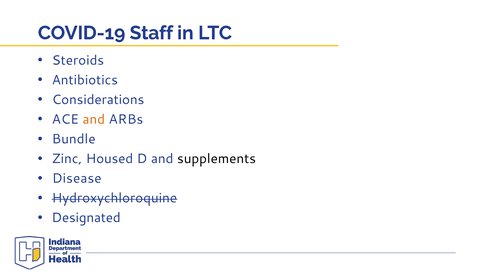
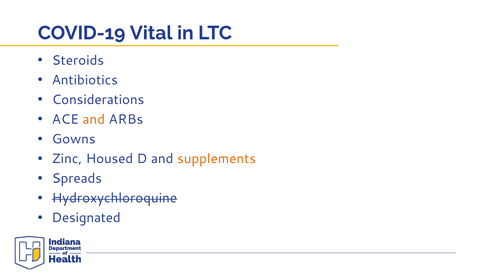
Staff: Staff -> Vital
Bundle: Bundle -> Gowns
supplements colour: black -> orange
Disease: Disease -> Spreads
